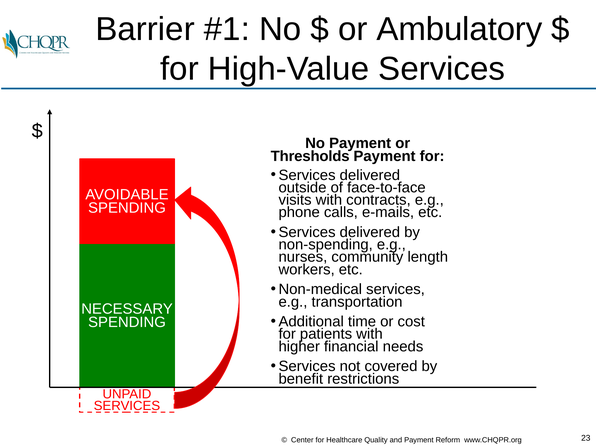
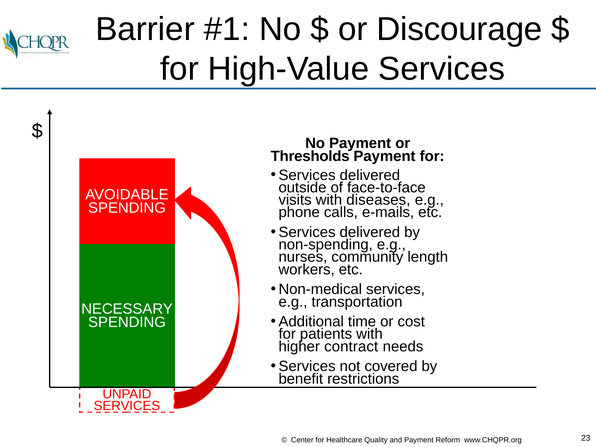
Ambulatory: Ambulatory -> Discourage
contracts: contracts -> diseases
financial: financial -> contract
